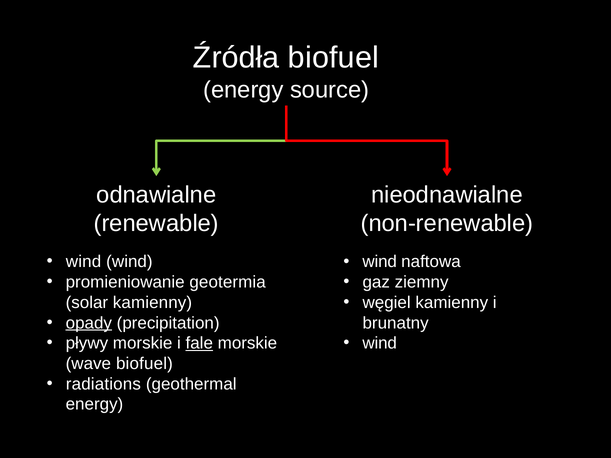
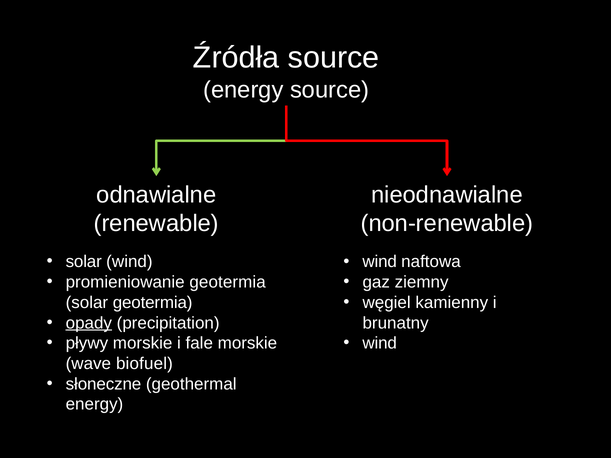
Źródła biofuel: biofuel -> source
wind at (84, 262): wind -> solar
solar kamienny: kamienny -> geotermia
fale underline: present -> none
radiations: radiations -> słoneczne
